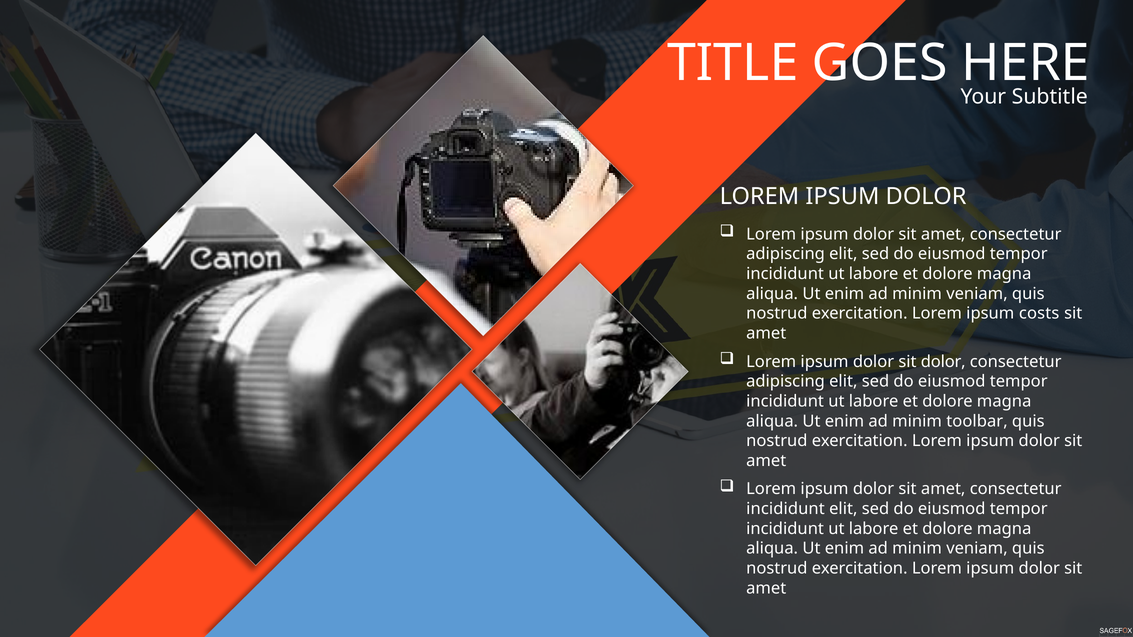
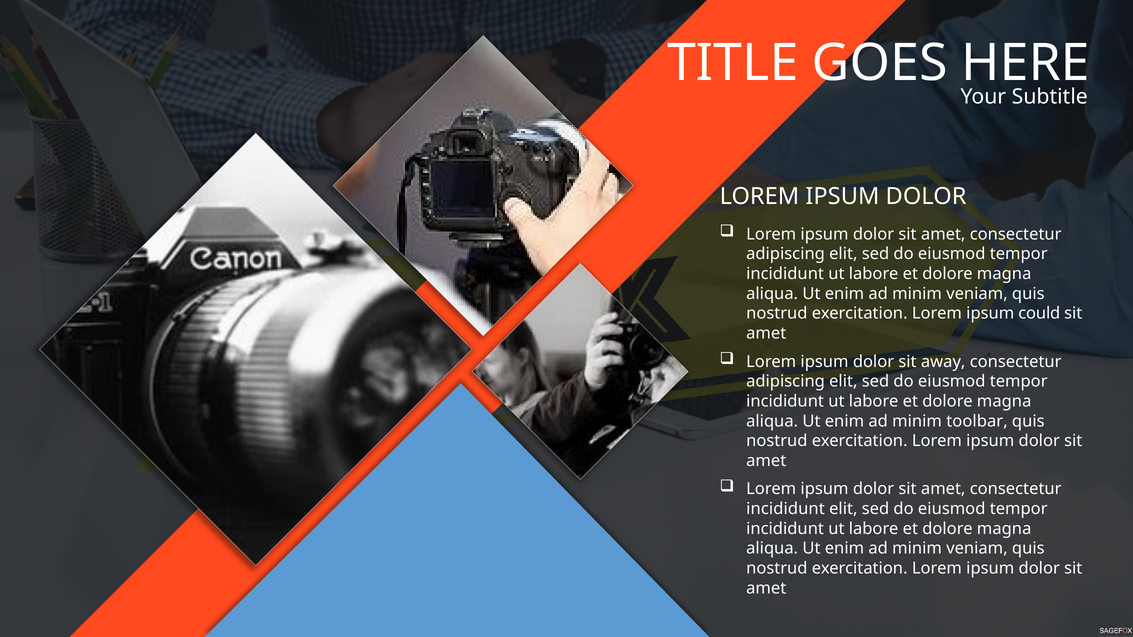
costs: costs -> could
sit dolor: dolor -> away
